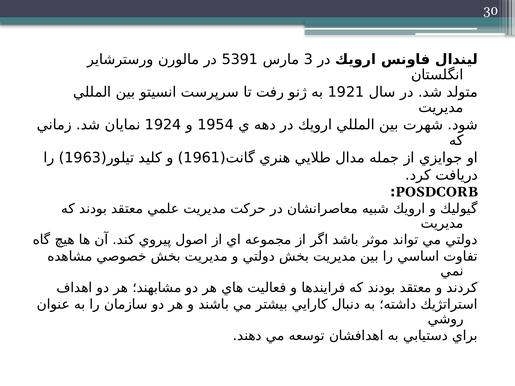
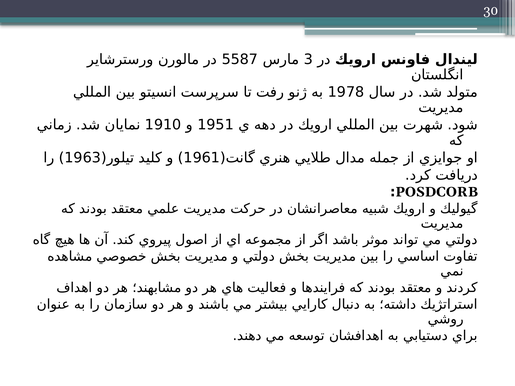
5391: 5391 -> 5587
1921: 1921 -> 1978
1924: 1924 -> 1910
1954: 1954 -> 1951
